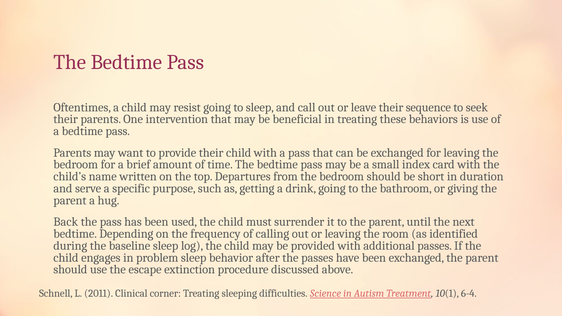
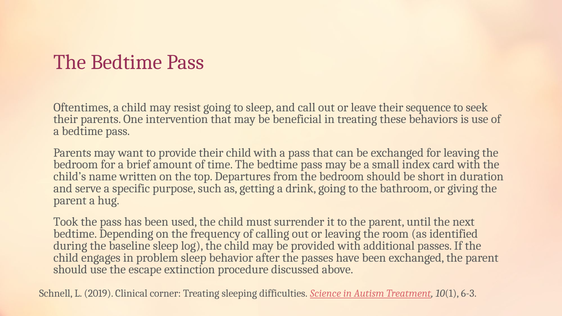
Back: Back -> Took
2011: 2011 -> 2019
6-4: 6-4 -> 6-3
